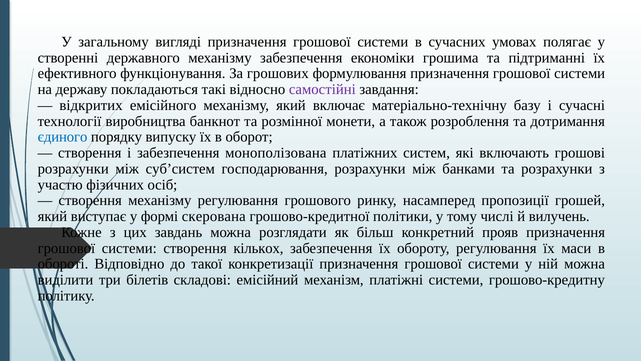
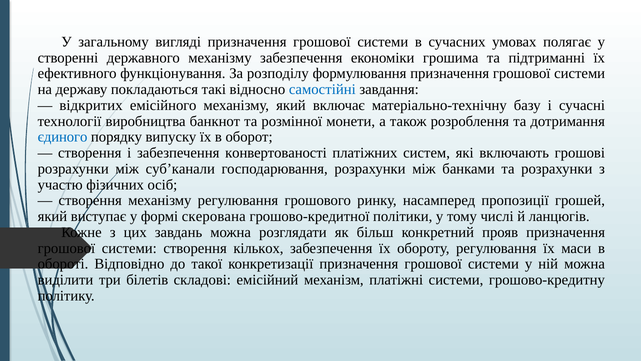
грошових: грошових -> розподілу
самостійні colour: purple -> blue
монополізована: монополізована -> конвертованості
суб’систем: суб’систем -> суб’канали
вилучень: вилучень -> ланцюгів
